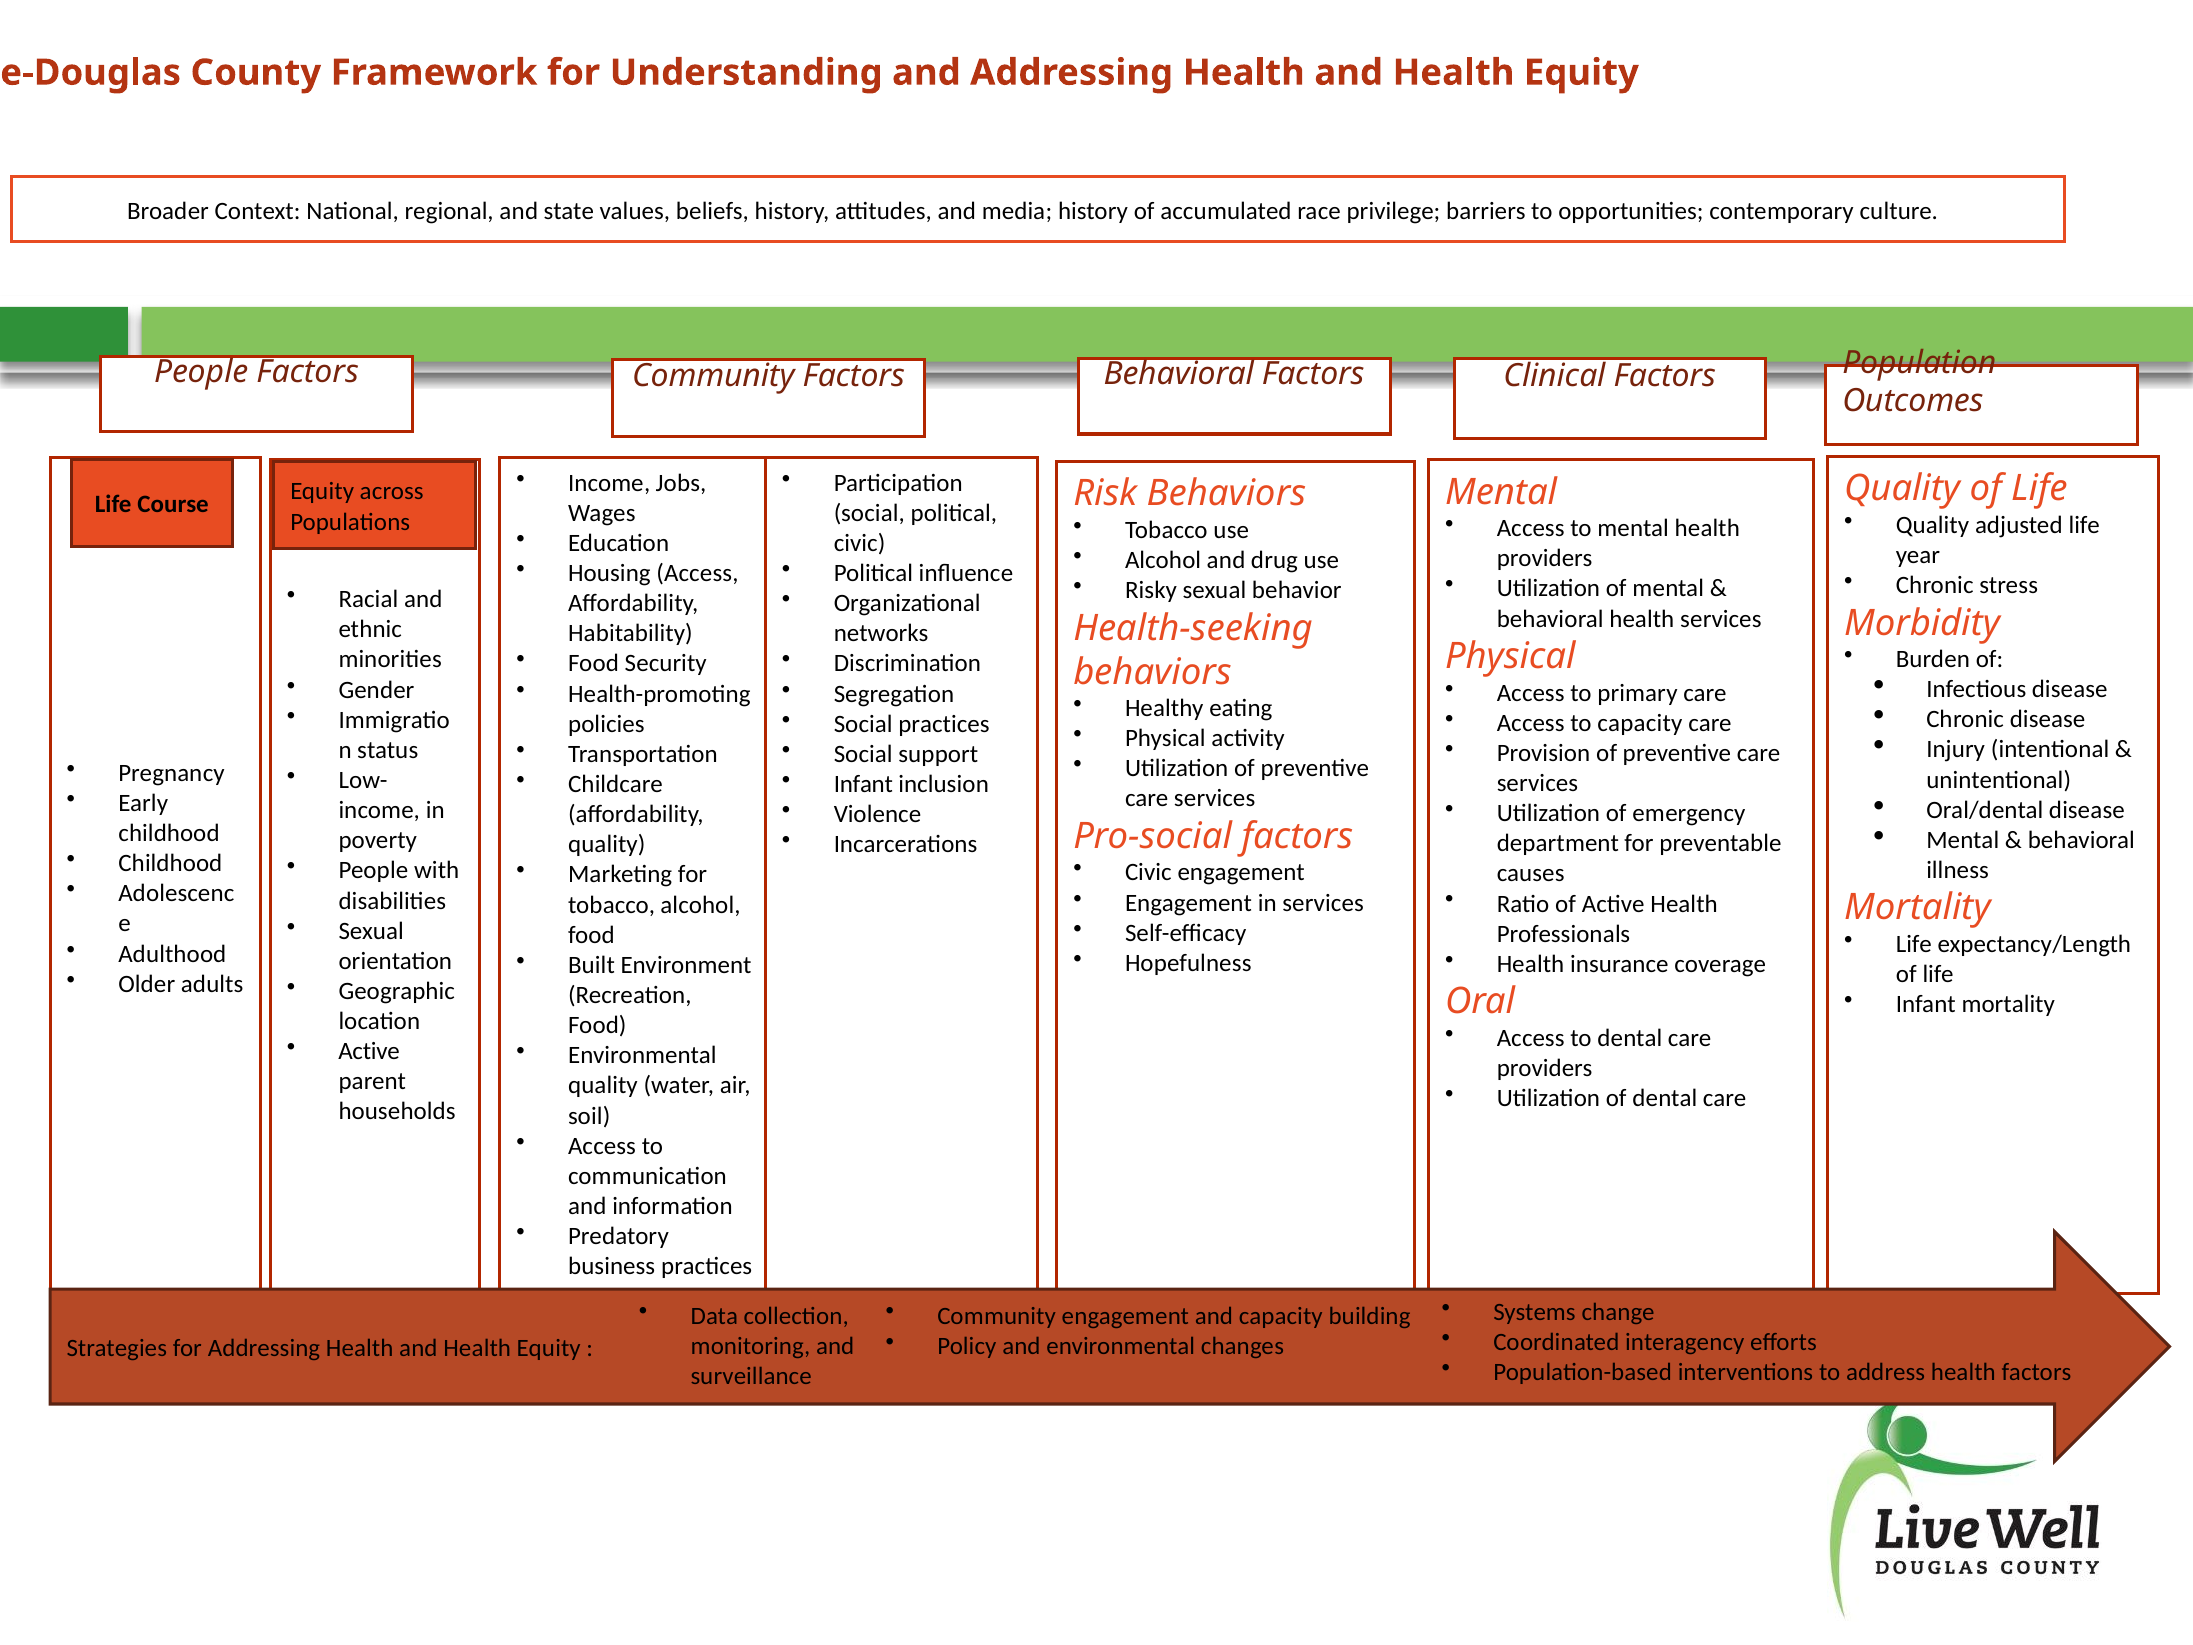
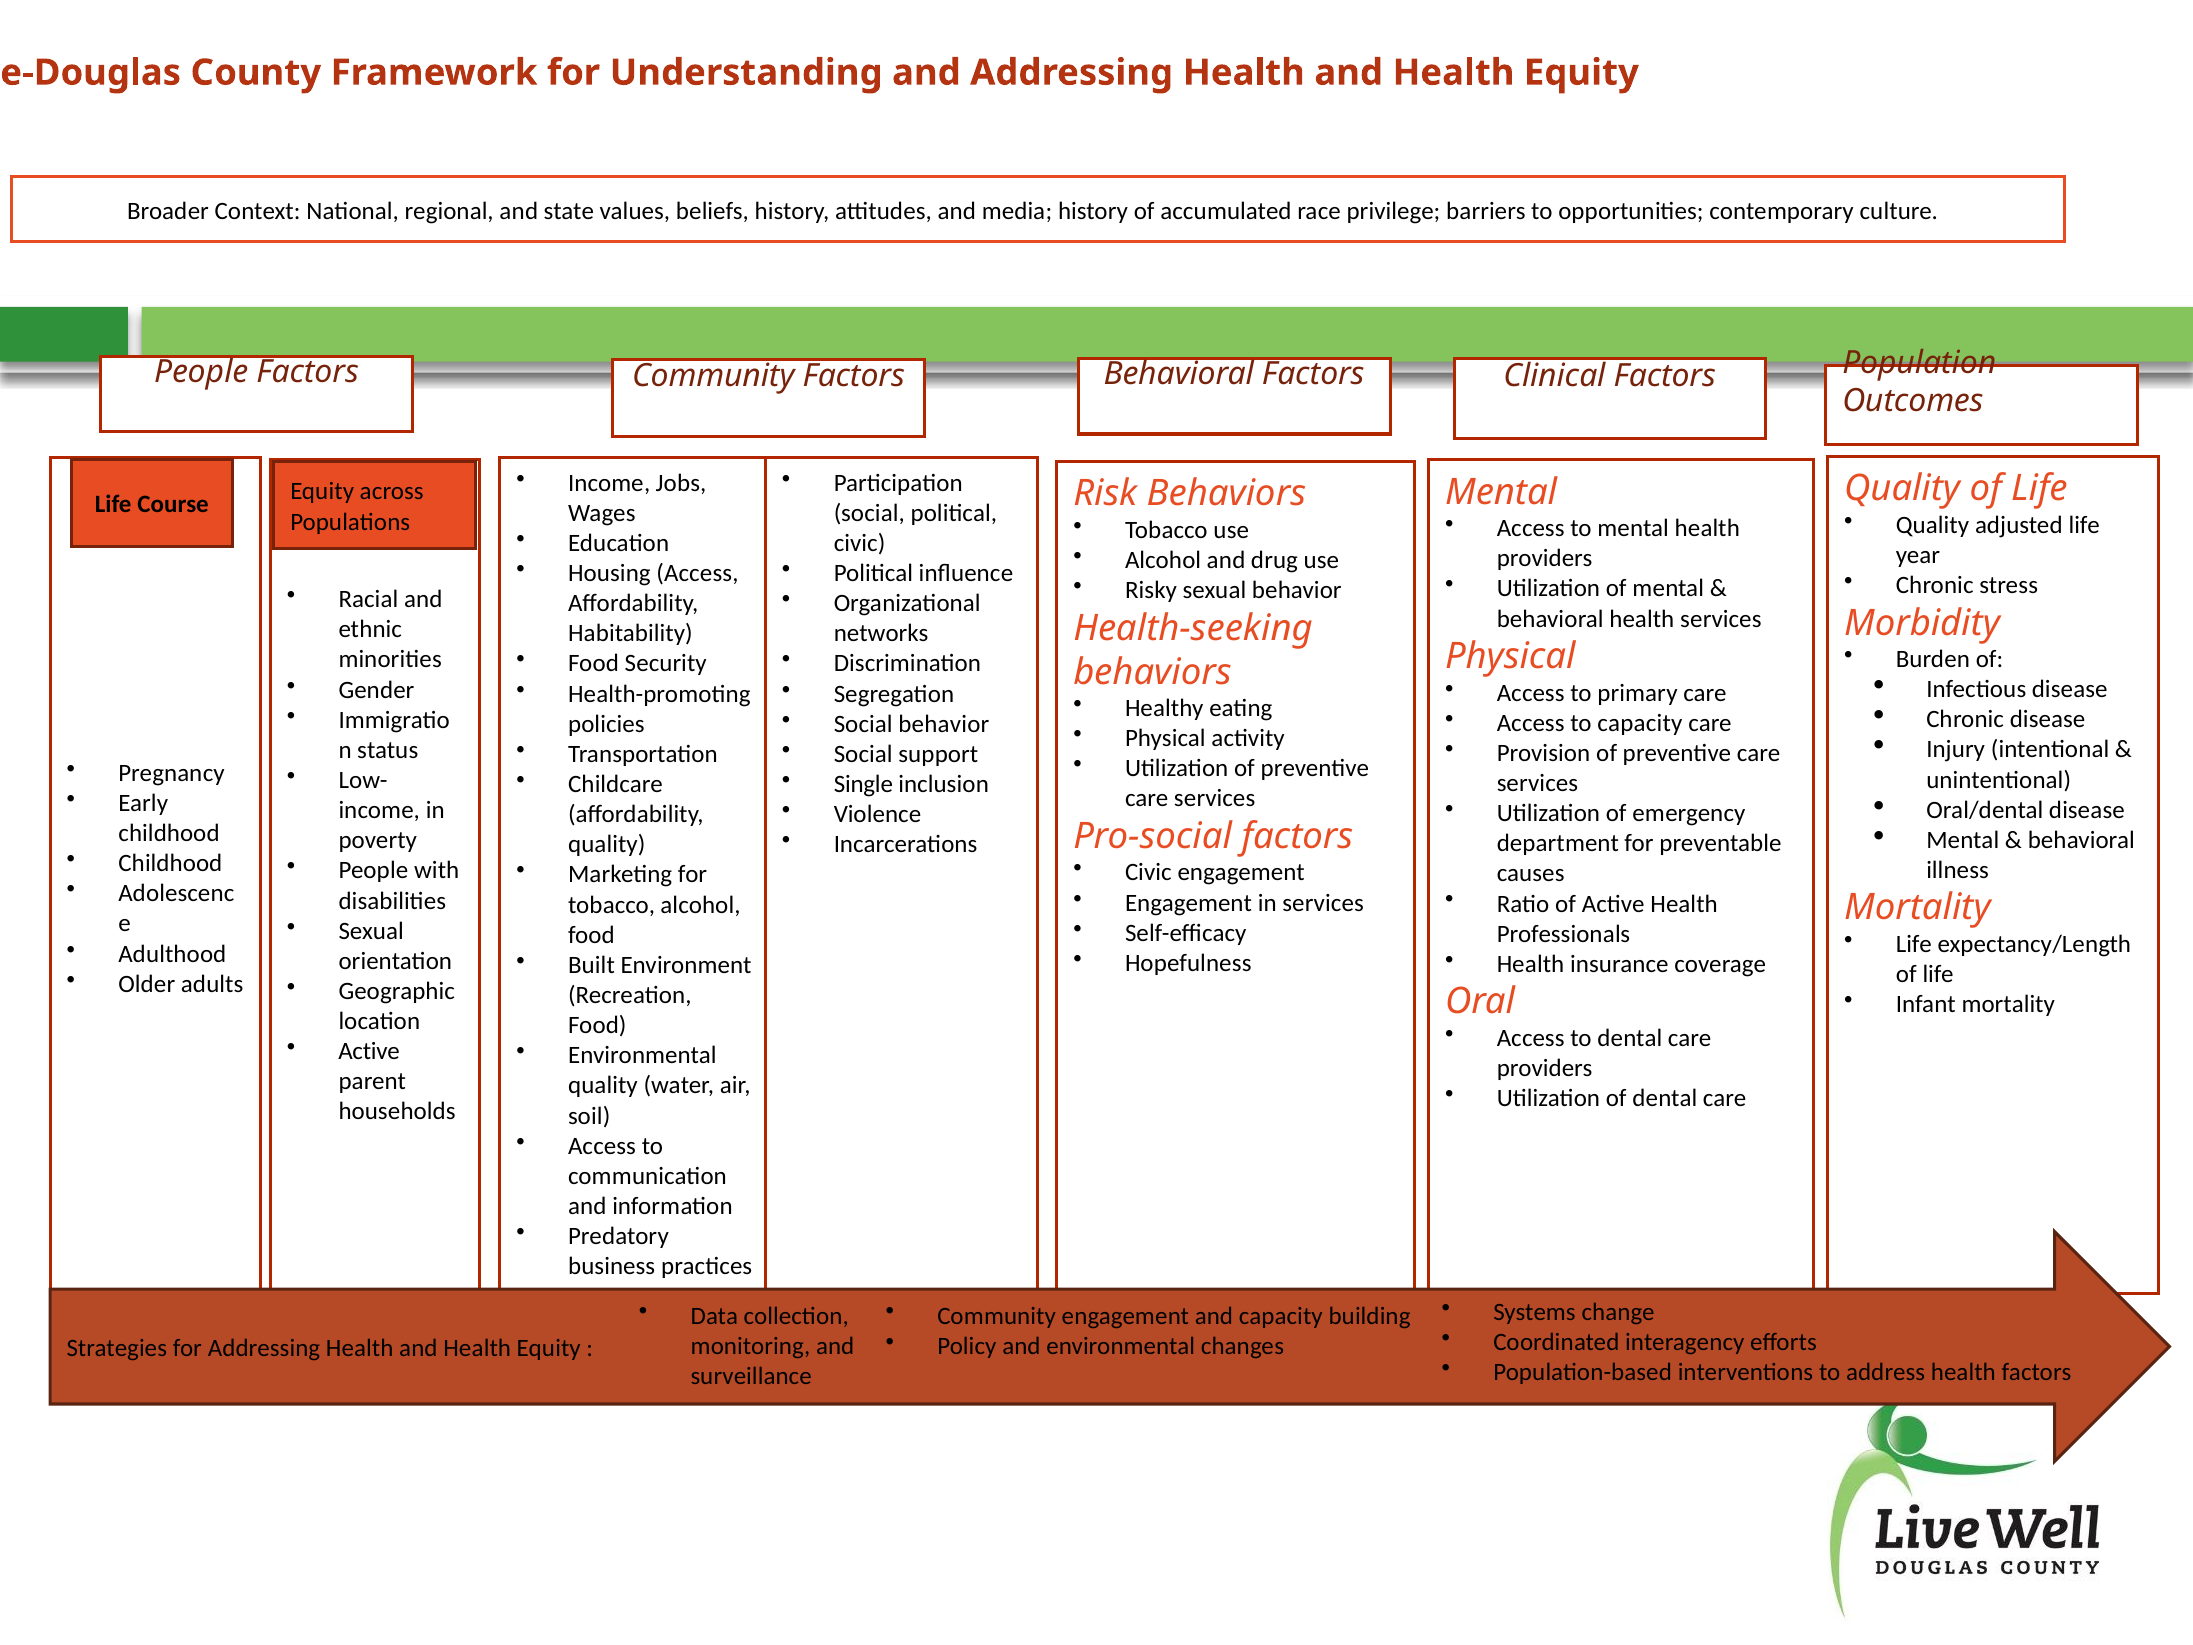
Social practices: practices -> behavior
Infant at (863, 784): Infant -> Single
